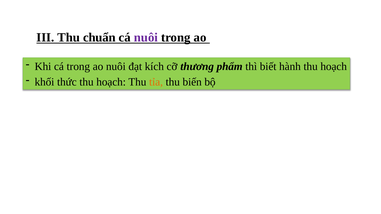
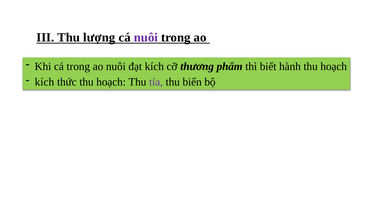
chuẩn: chuẩn -> lượng
khối at (44, 82): khối -> kích
tỉa colour: orange -> purple
